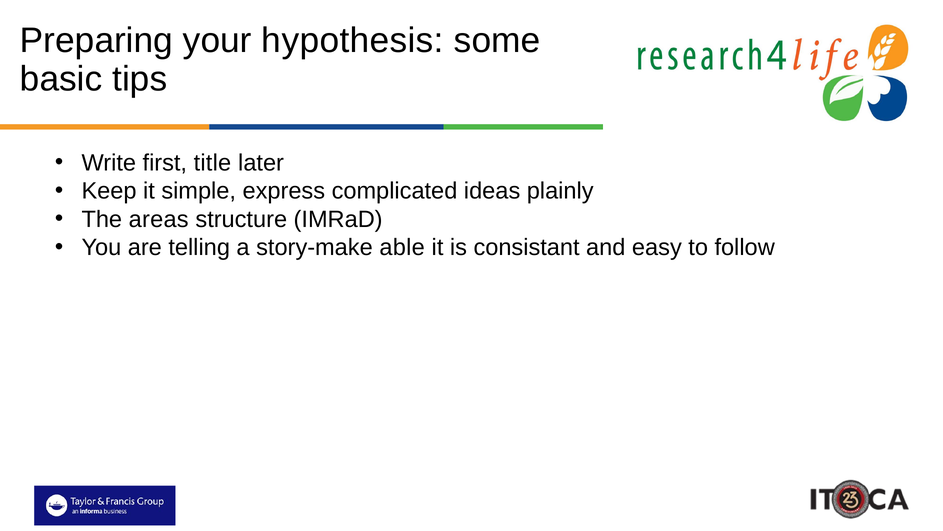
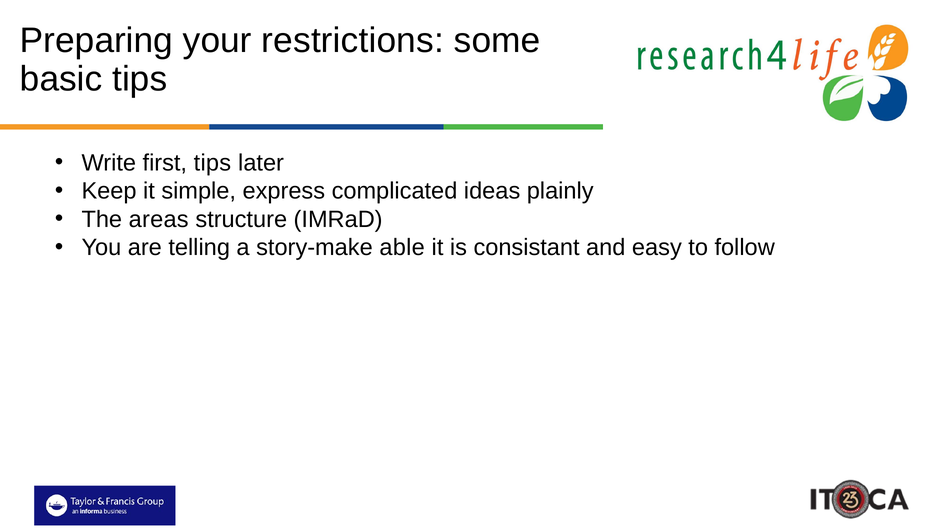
hypothesis: hypothesis -> restrictions
first title: title -> tips
